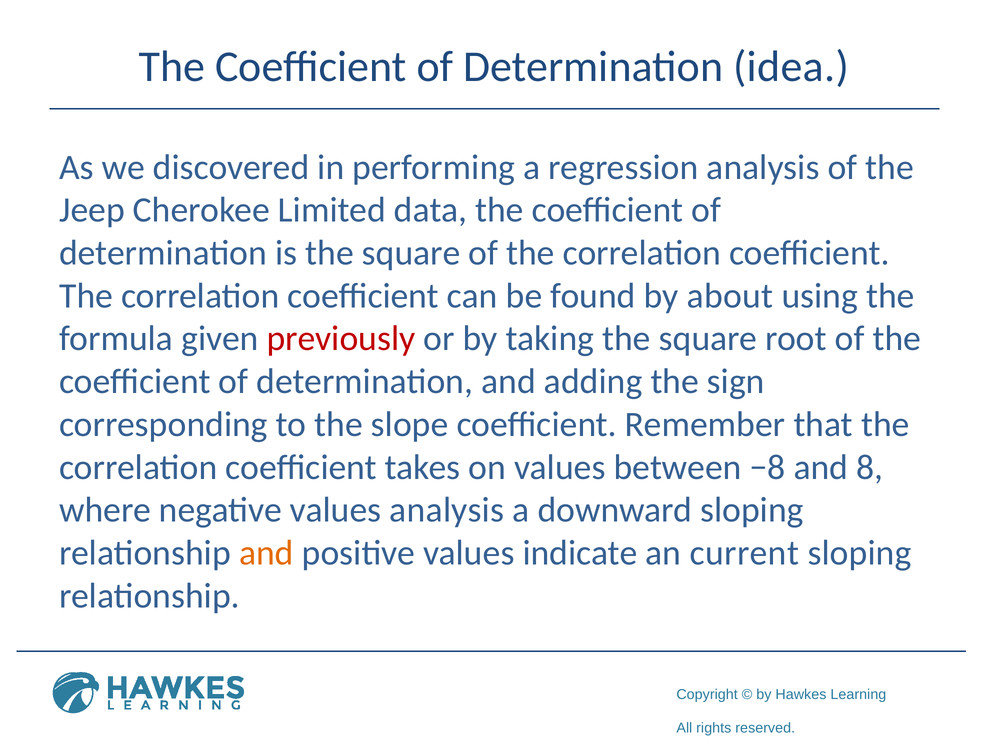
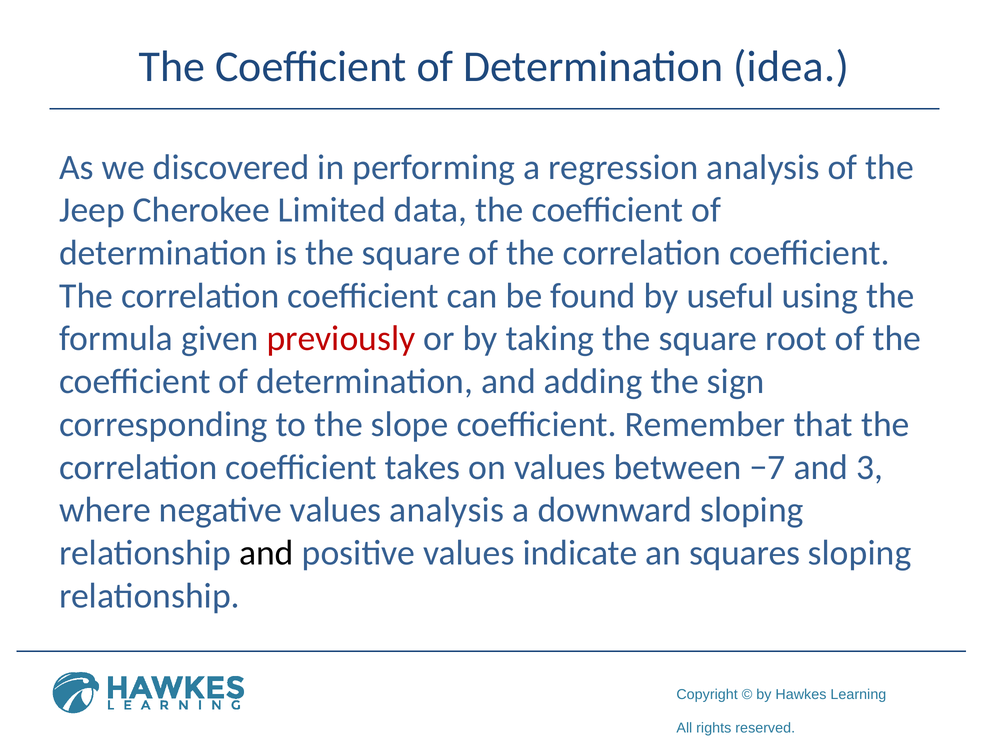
about: about -> useful
−8: −8 -> −7
8: 8 -> 3
and at (266, 553) colour: orange -> black
current: current -> squares
